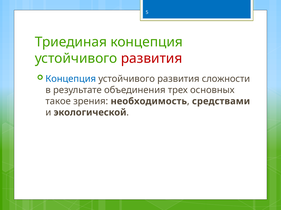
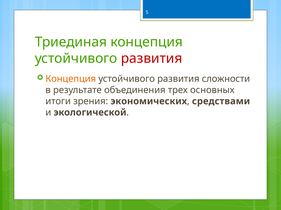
Концепция at (71, 79) colour: blue -> orange
такое: такое -> итоги
необходимость: необходимость -> экономических
